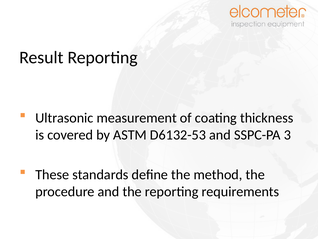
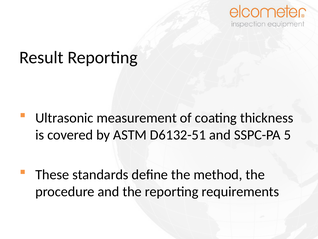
D6132-53: D6132-53 -> D6132-51
3: 3 -> 5
